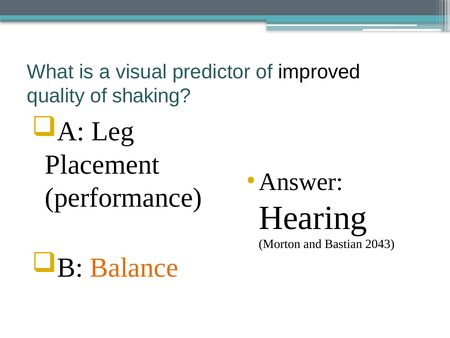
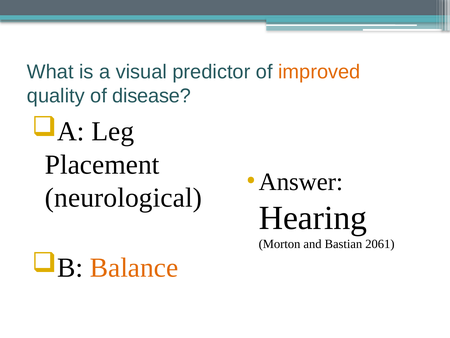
improved colour: black -> orange
shaking: shaking -> disease
performance: performance -> neurological
2043: 2043 -> 2061
